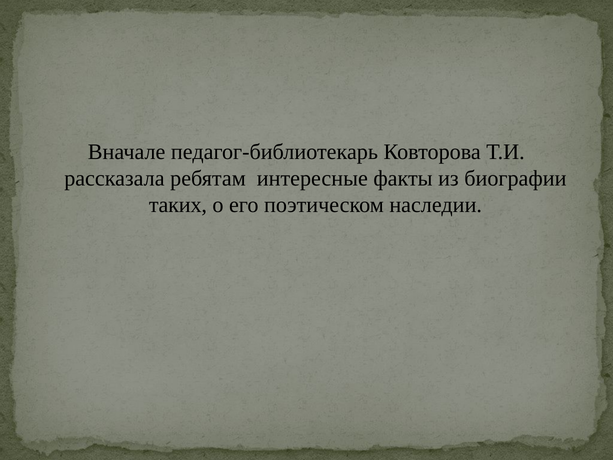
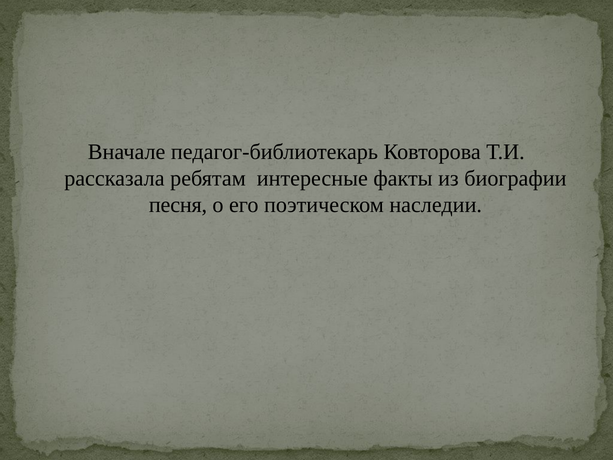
таких: таких -> песня
